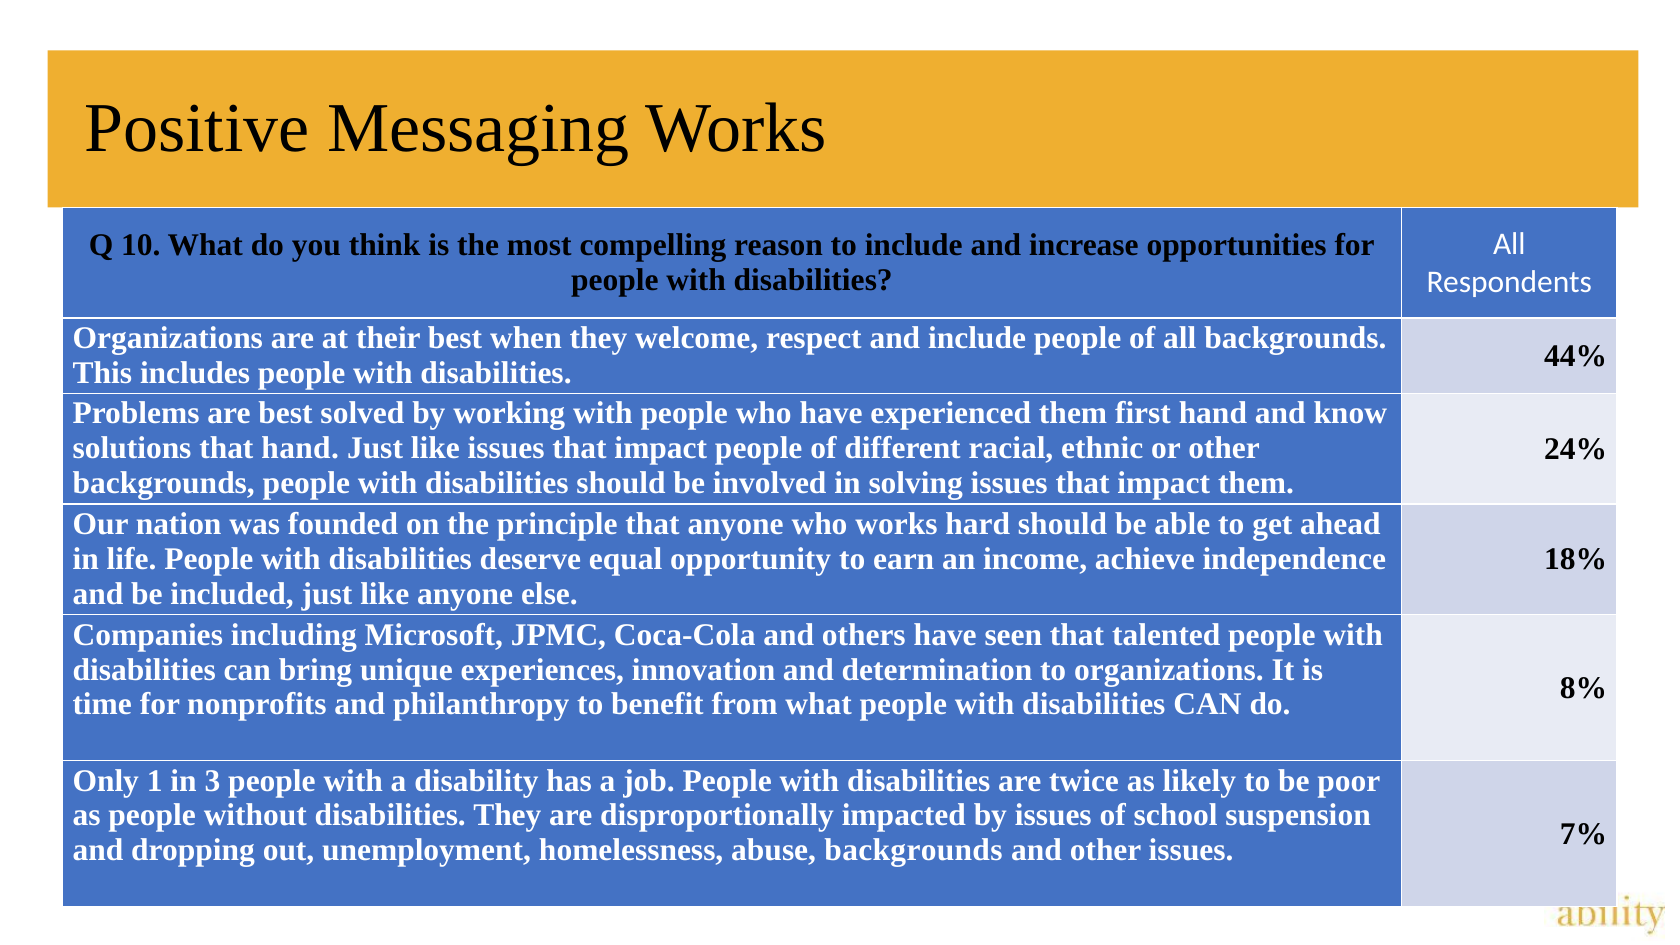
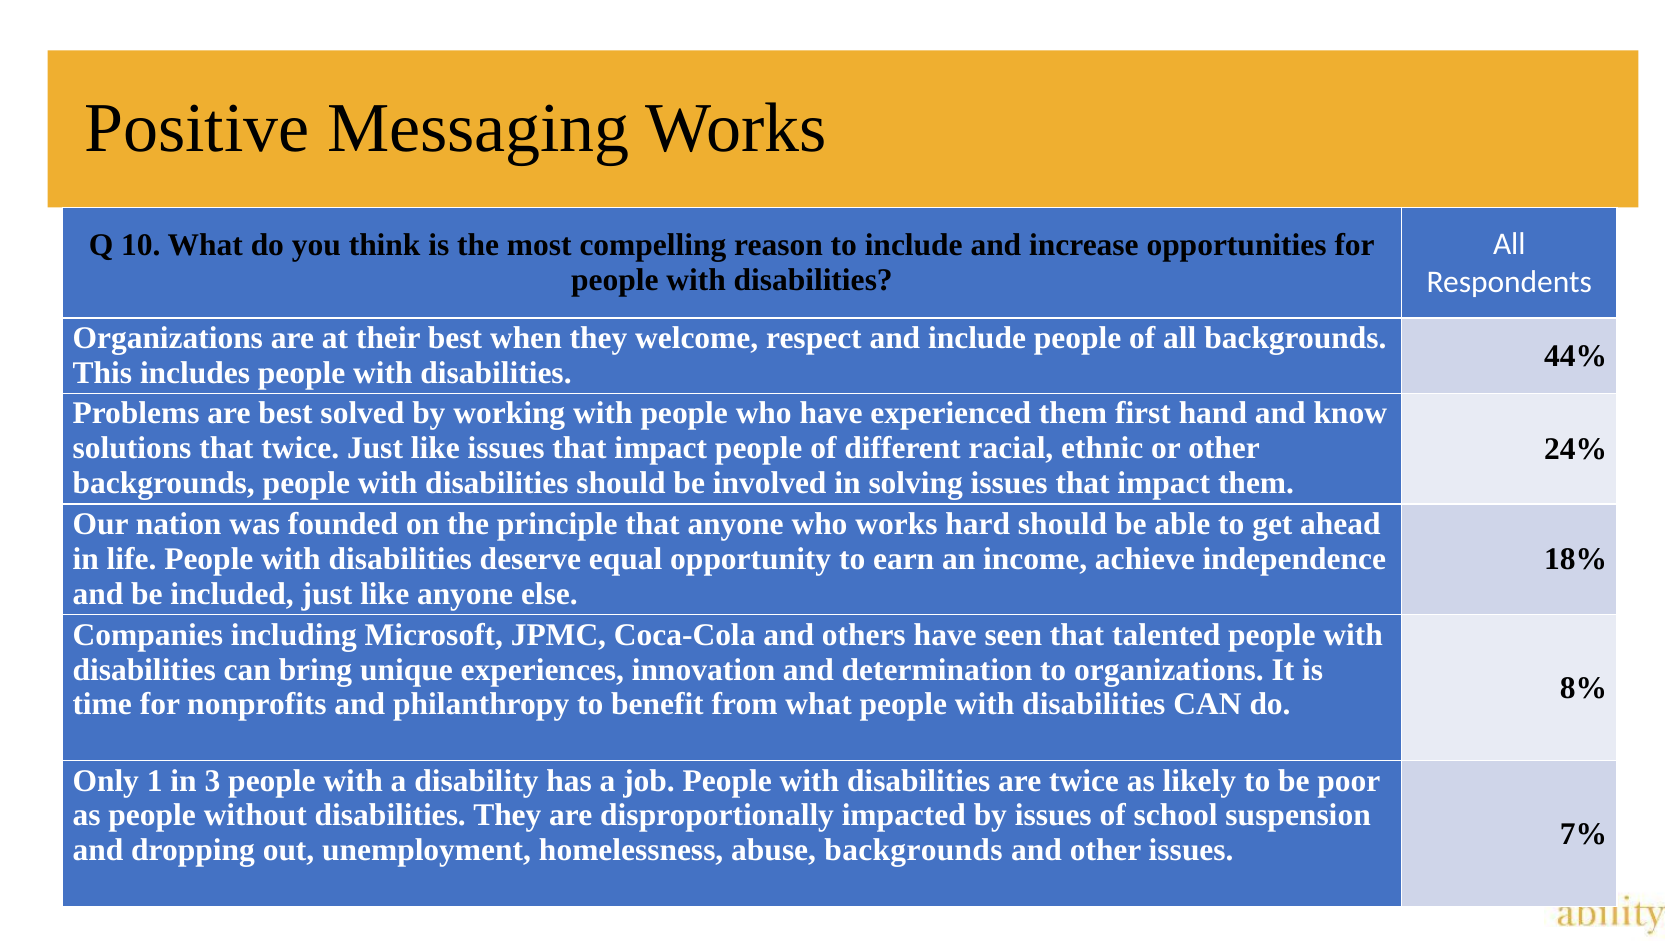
that hand: hand -> twice
